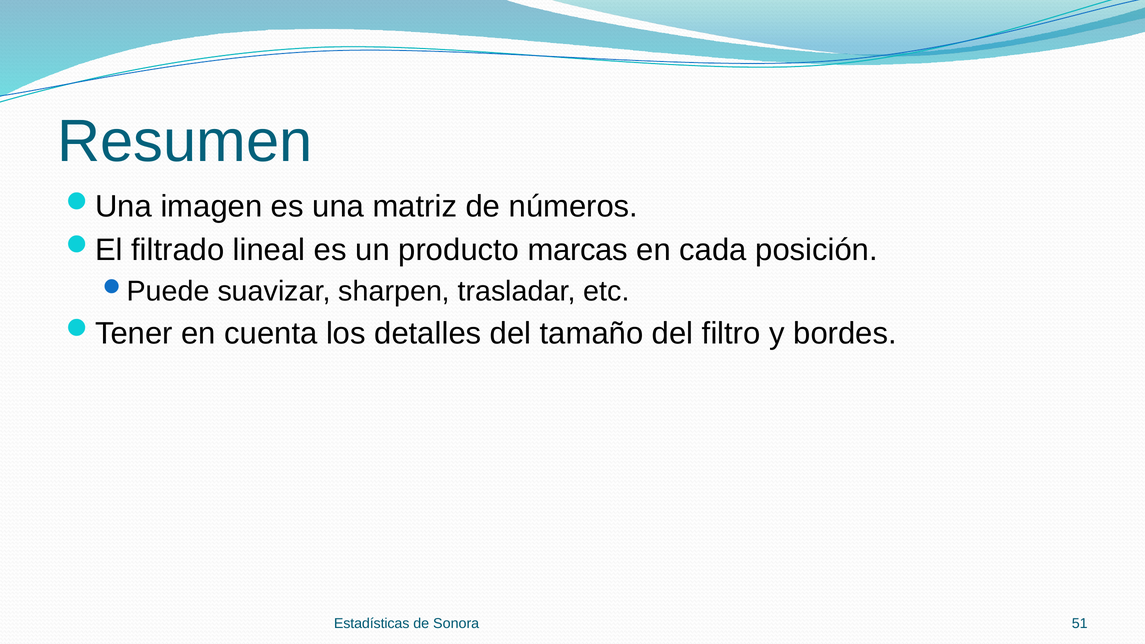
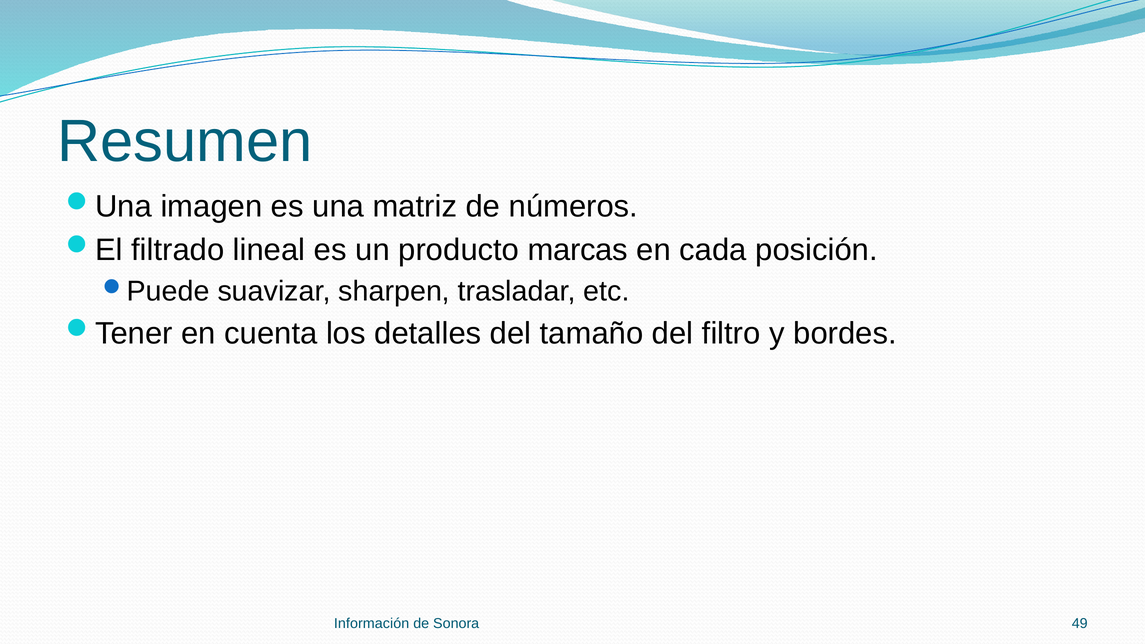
Estadísticas: Estadísticas -> Información
51: 51 -> 49
